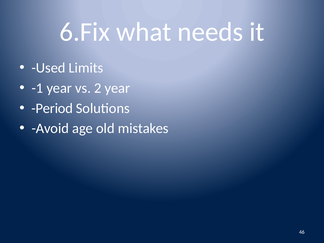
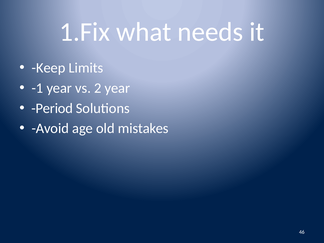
6.Fix: 6.Fix -> 1.Fix
Used: Used -> Keep
